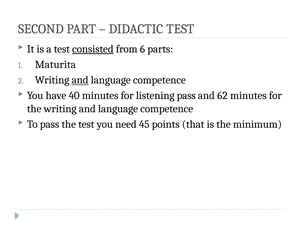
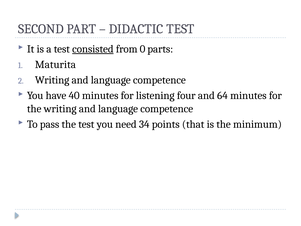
6: 6 -> 0
and at (80, 80) underline: present -> none
listening pass: pass -> four
62: 62 -> 64
45: 45 -> 34
